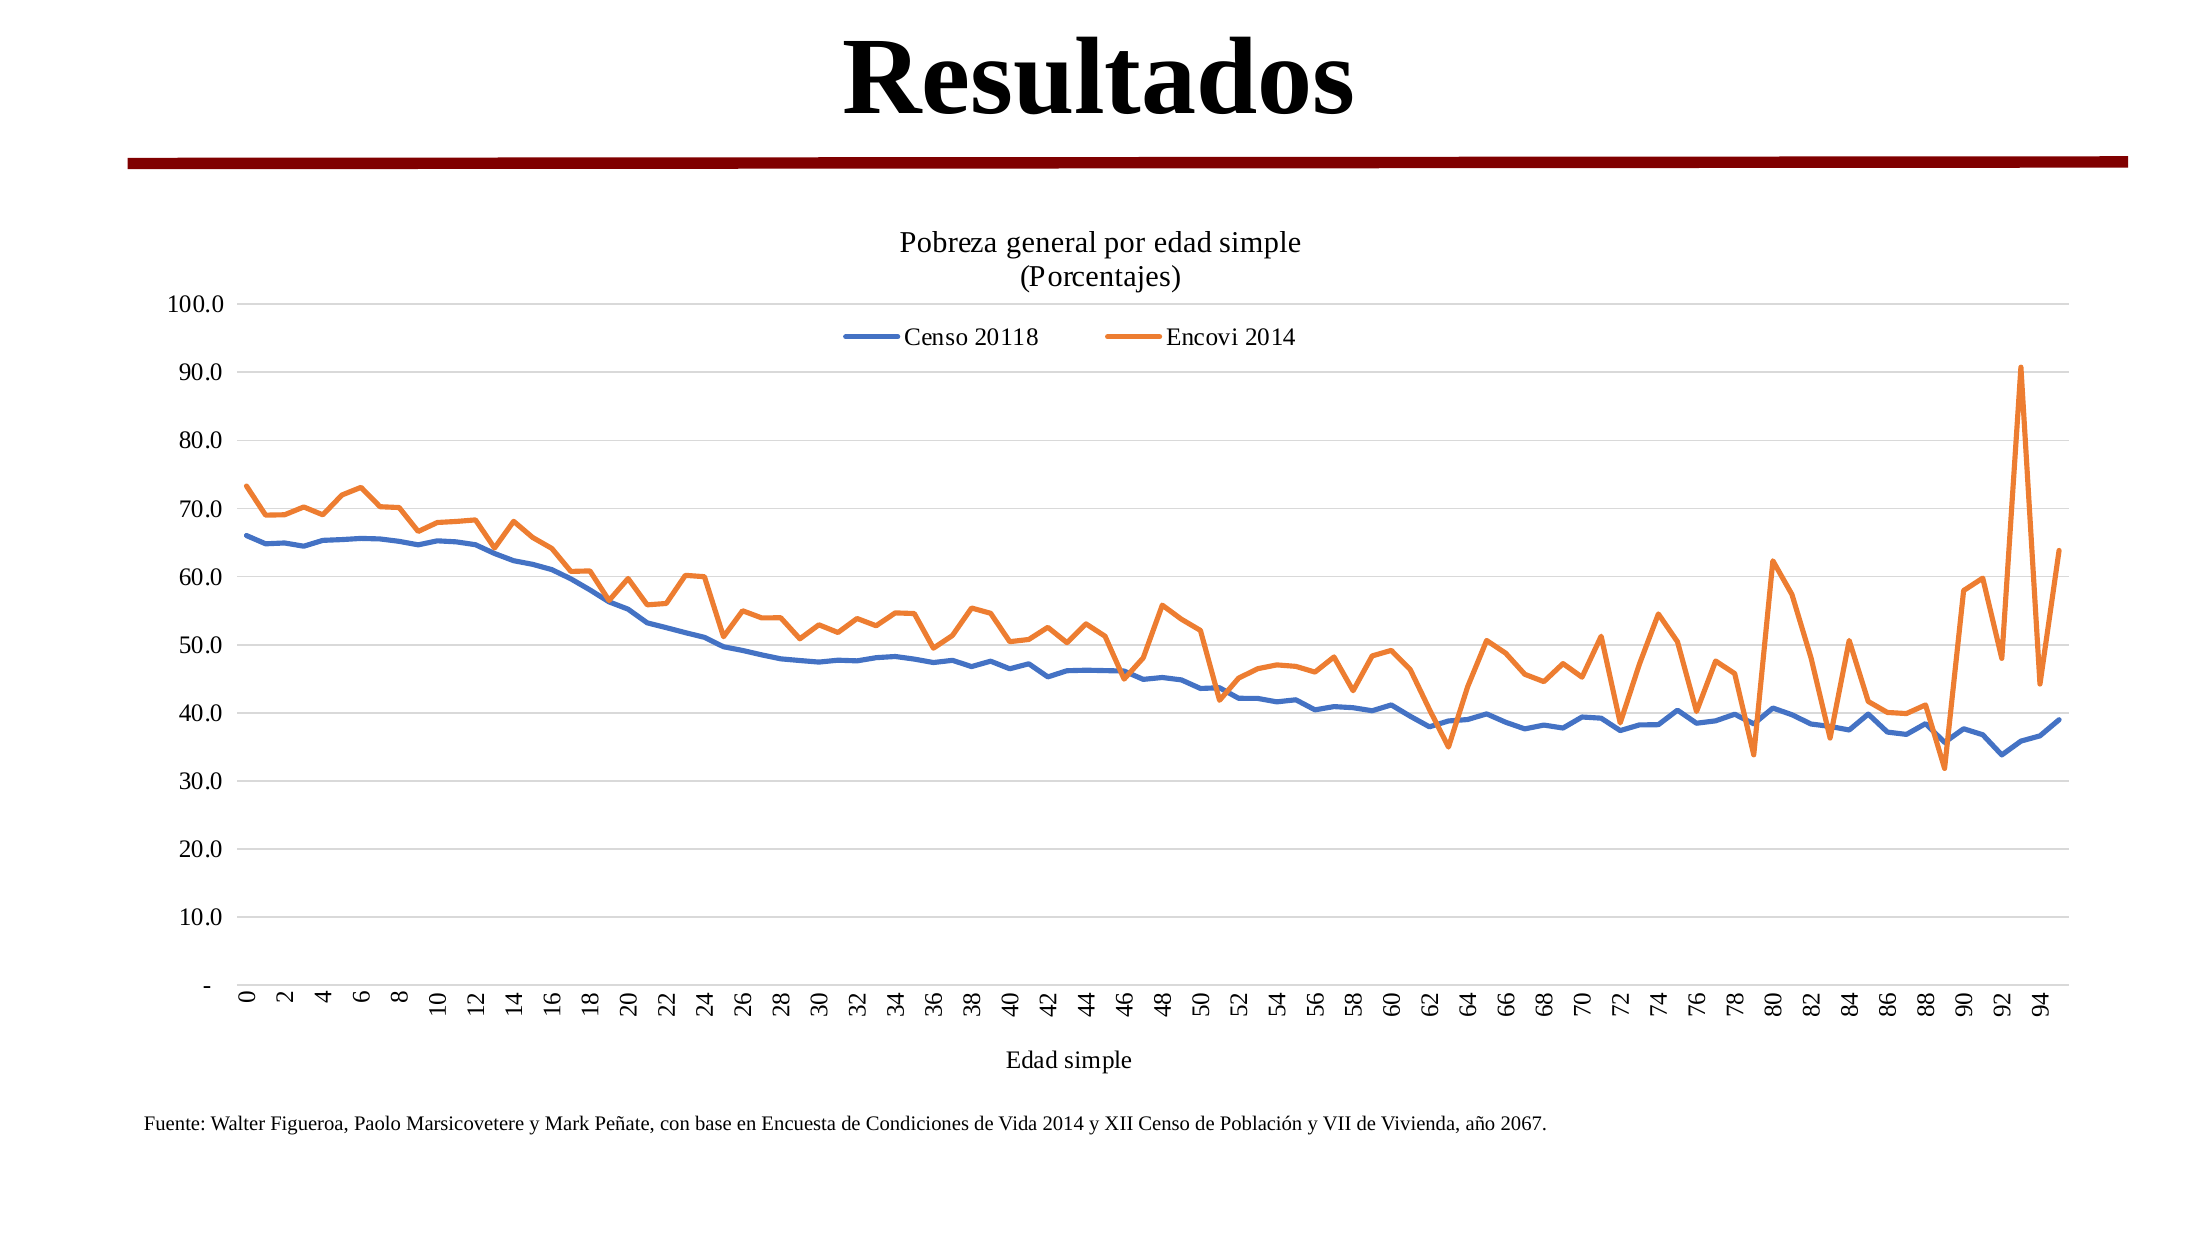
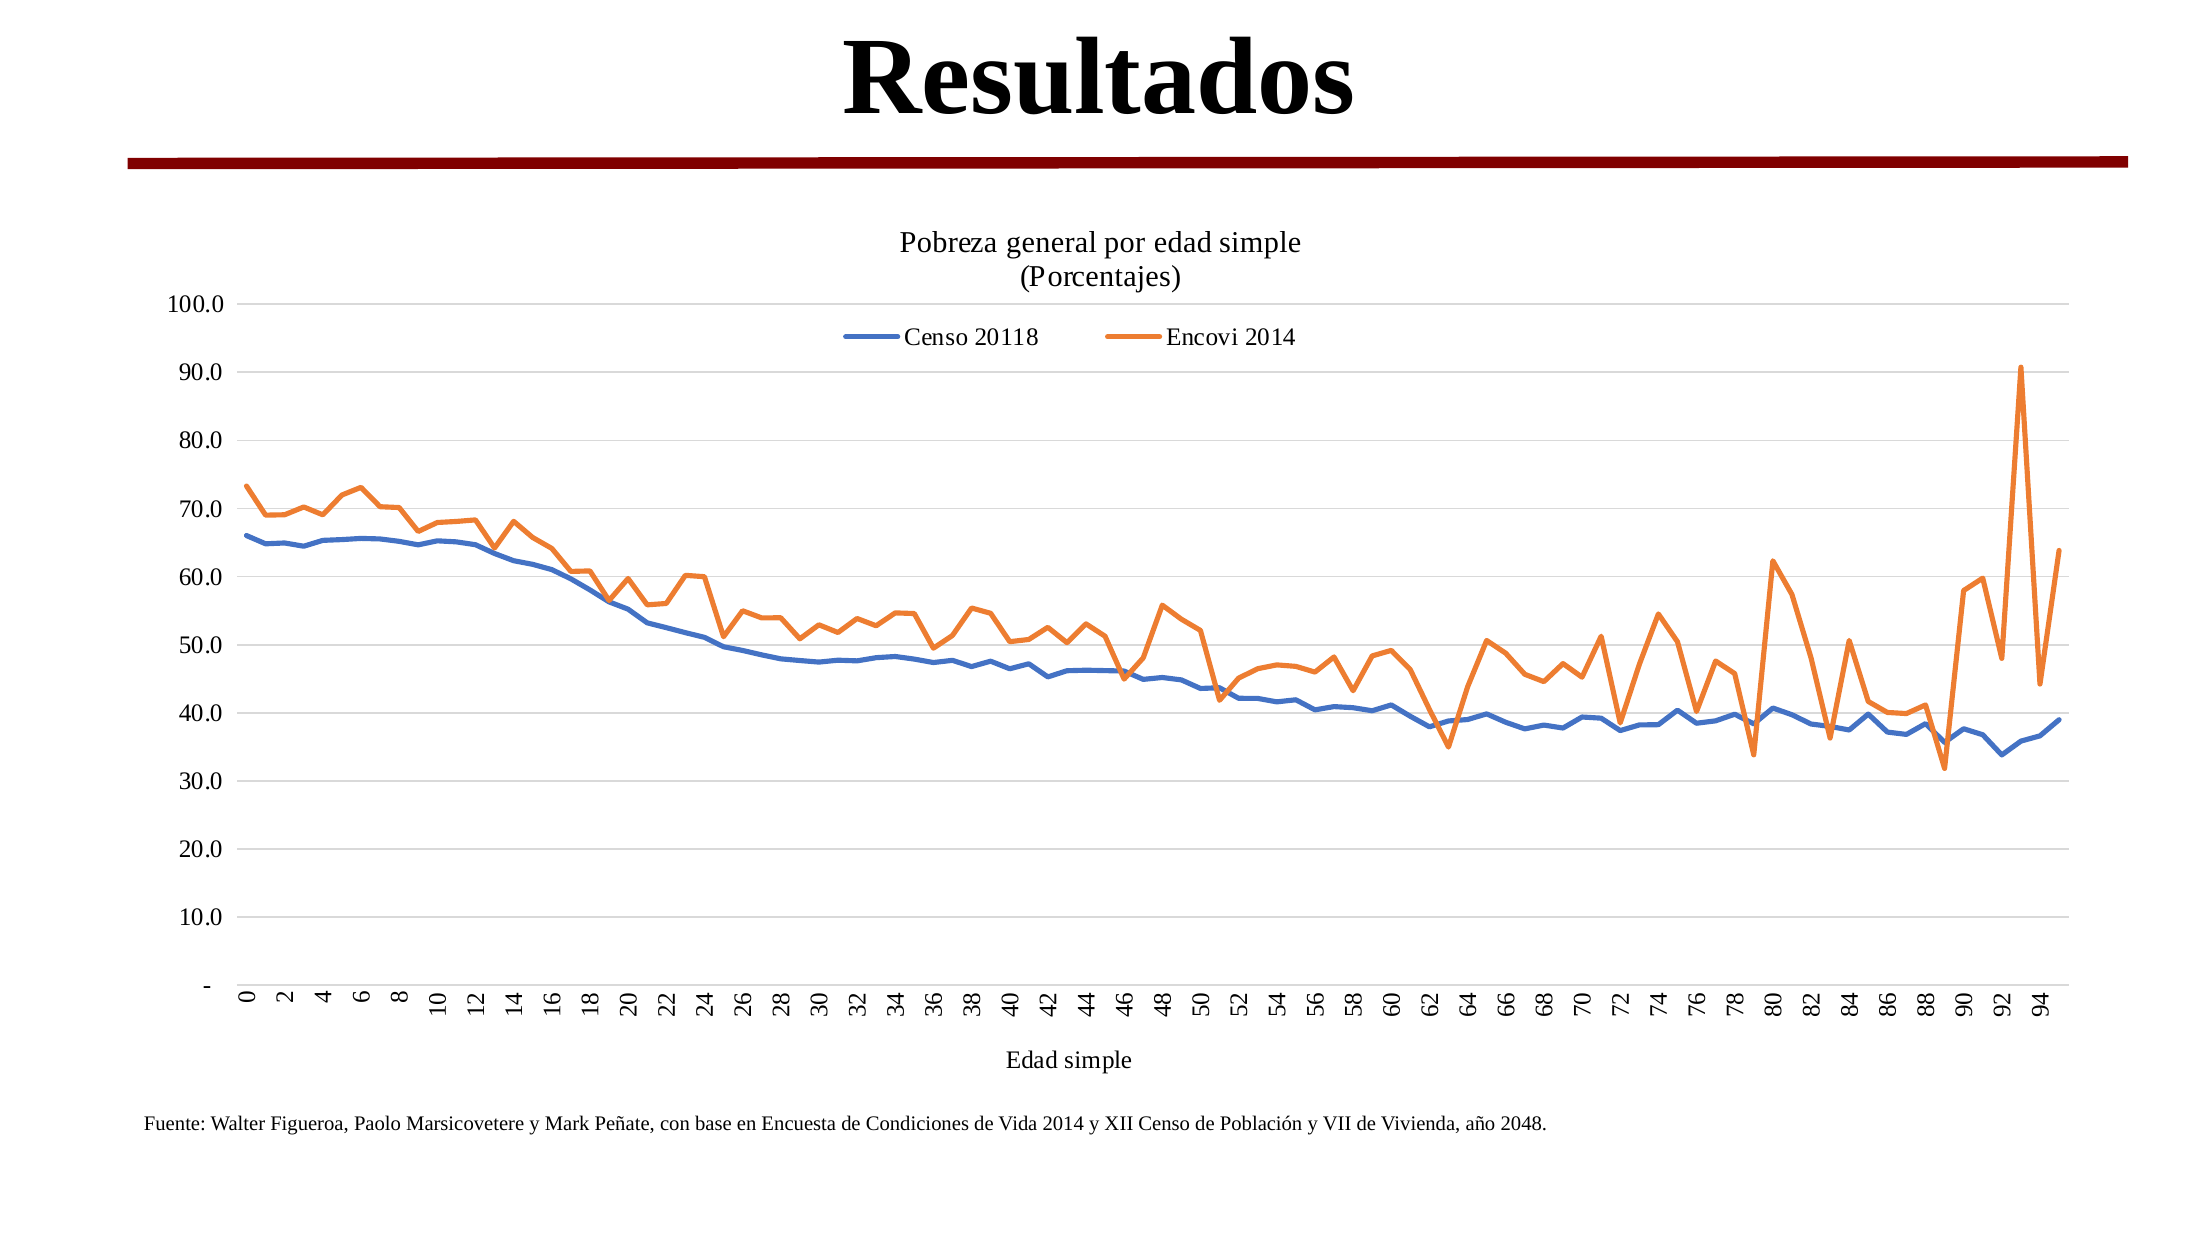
2067: 2067 -> 2048
